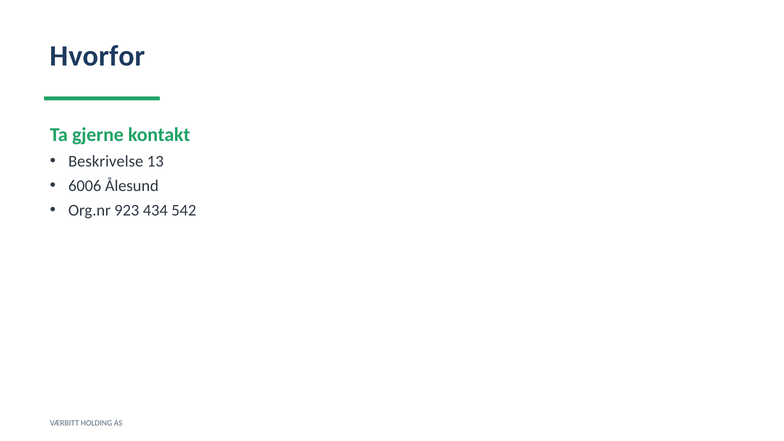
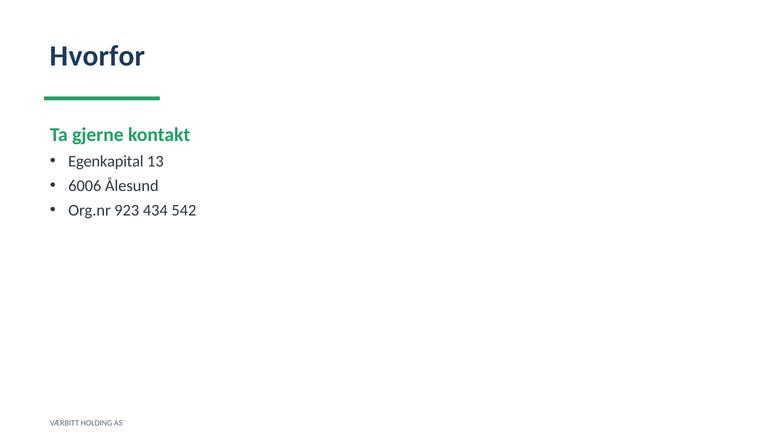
Beskrivelse: Beskrivelse -> Egenkapital
